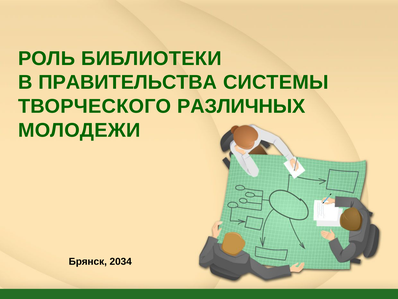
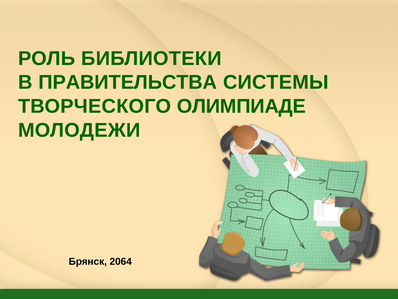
РАЗЛИЧНЫХ: РАЗЛИЧНЫХ -> ОЛИМПИАДЕ
2034: 2034 -> 2064
